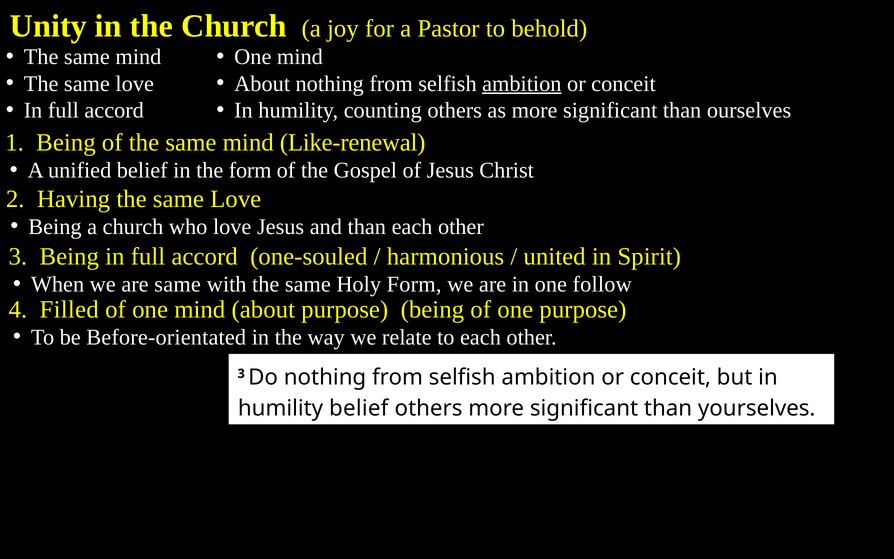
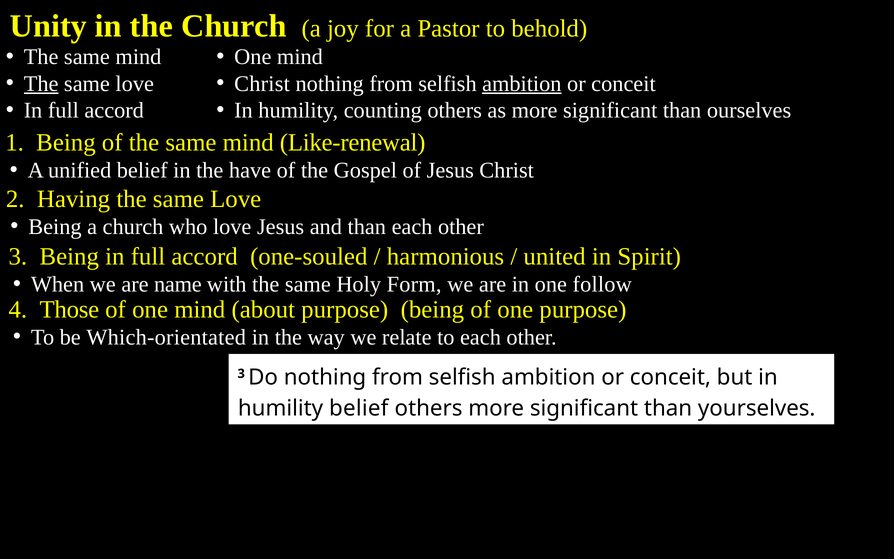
The at (41, 84) underline: none -> present
About at (262, 84): About -> Christ
the form: form -> have
are same: same -> name
Filled: Filled -> Those
Before-orientated: Before-orientated -> Which-orientated
